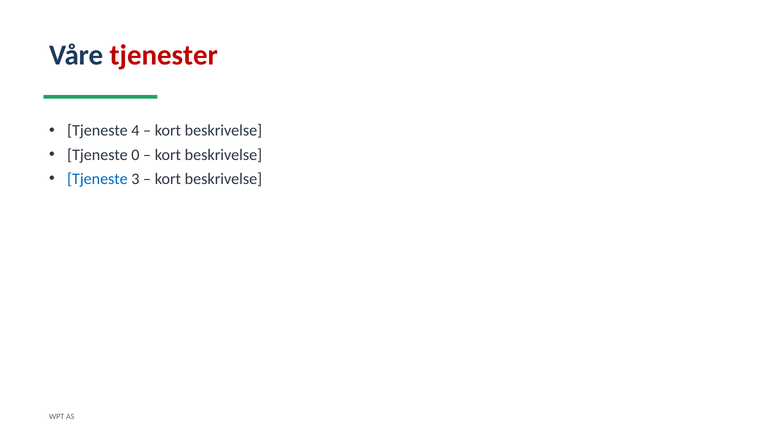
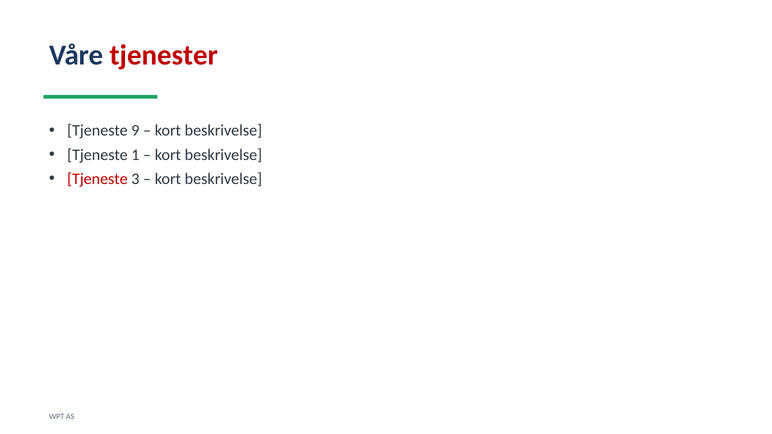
4: 4 -> 9
0: 0 -> 1
Tjeneste at (97, 179) colour: blue -> red
